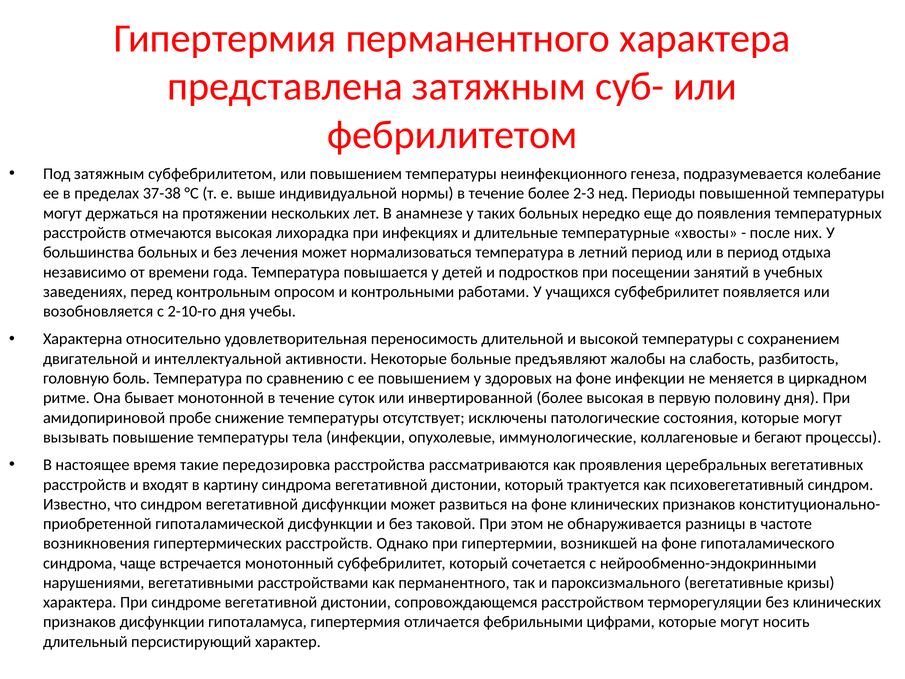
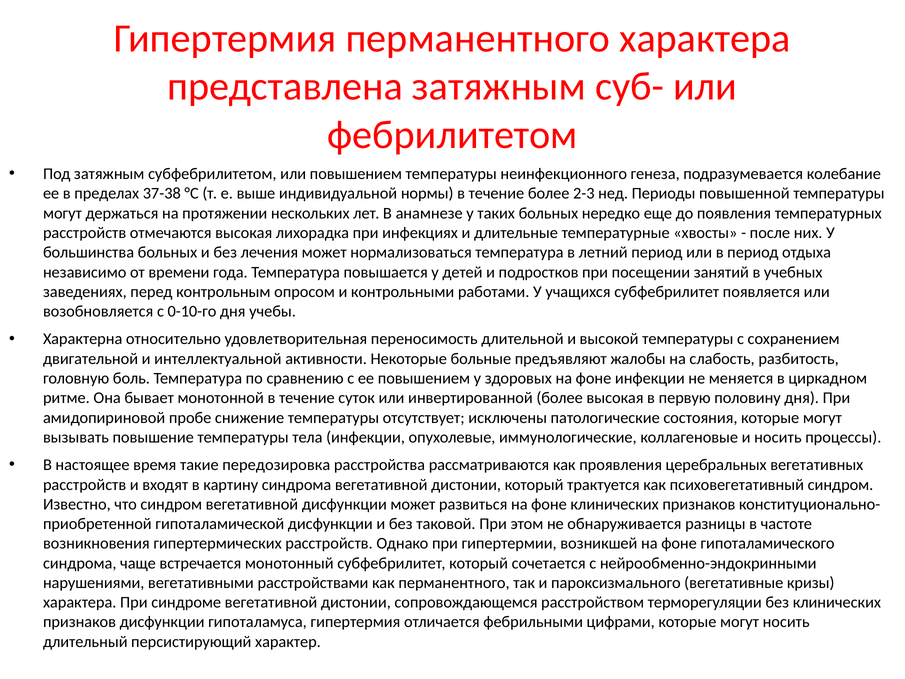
2-10-го: 2-10-го -> 0-10-го
и бегают: бегают -> носить
